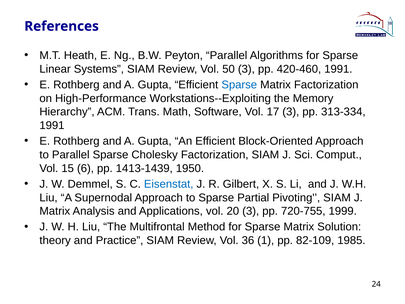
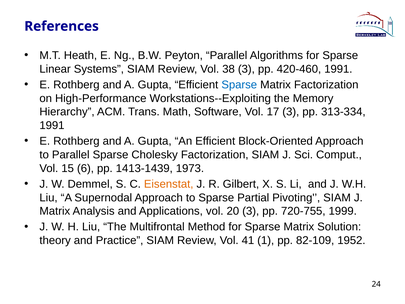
50: 50 -> 38
1950: 1950 -> 1973
Eisenstat colour: blue -> orange
36: 36 -> 41
1985: 1985 -> 1952
